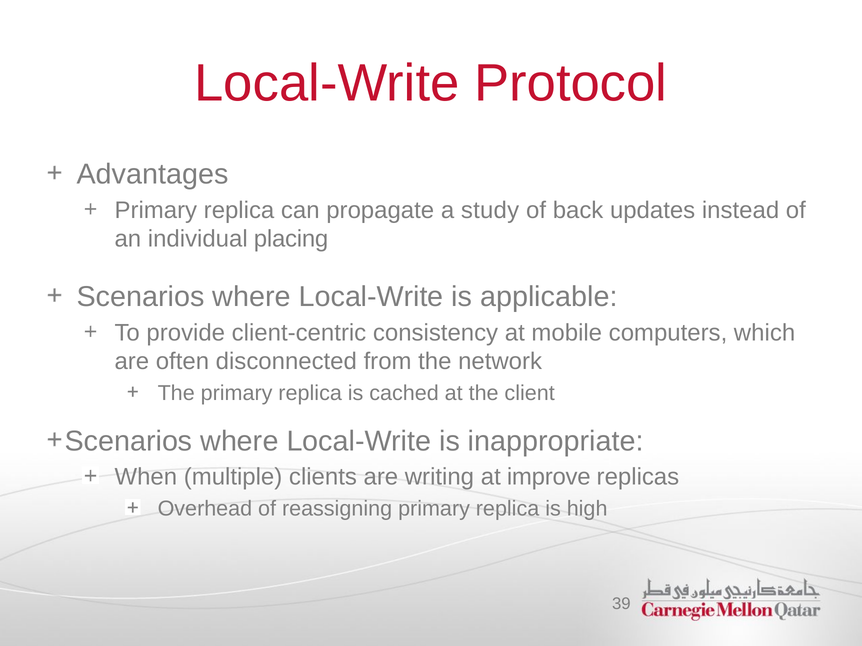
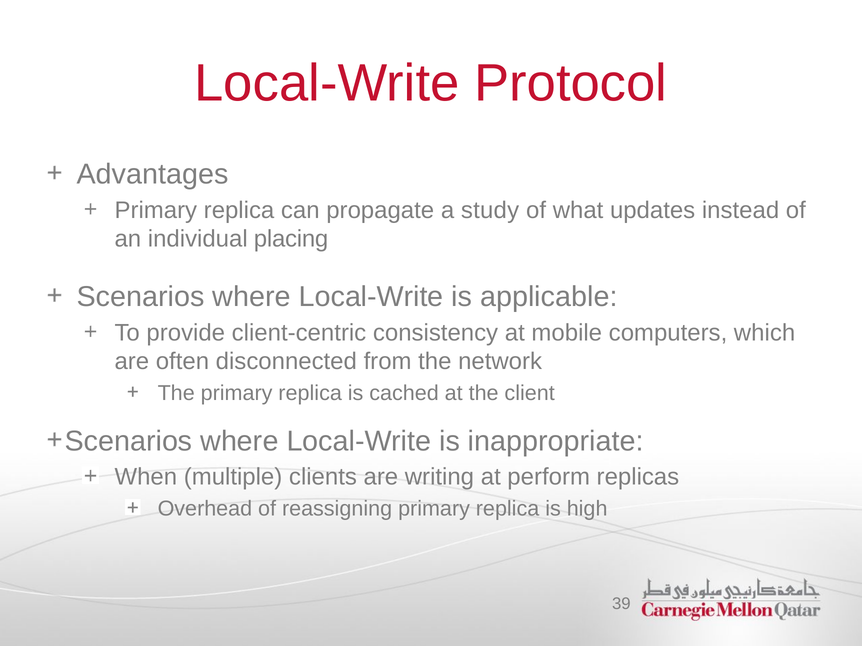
back: back -> what
improve: improve -> perform
